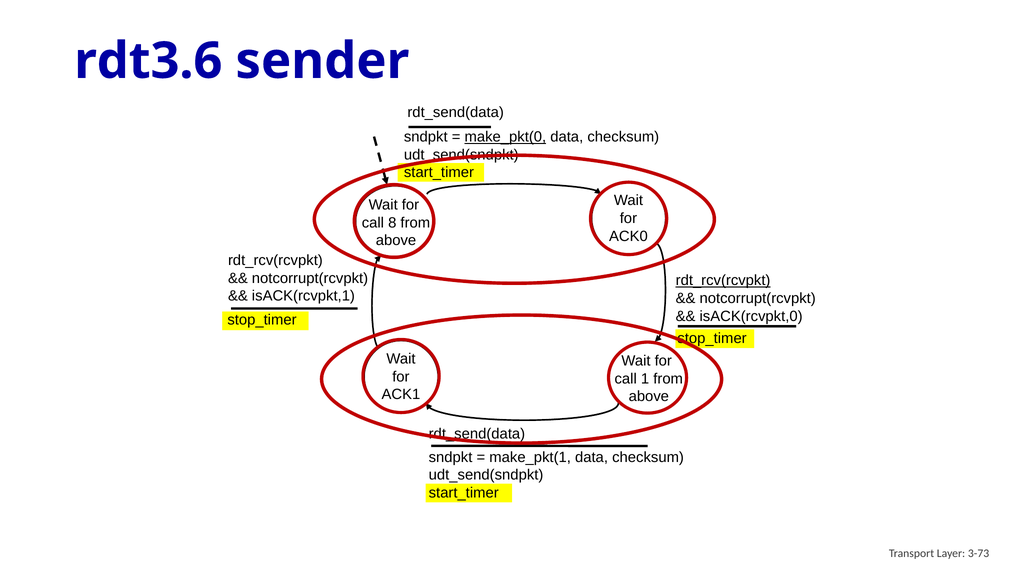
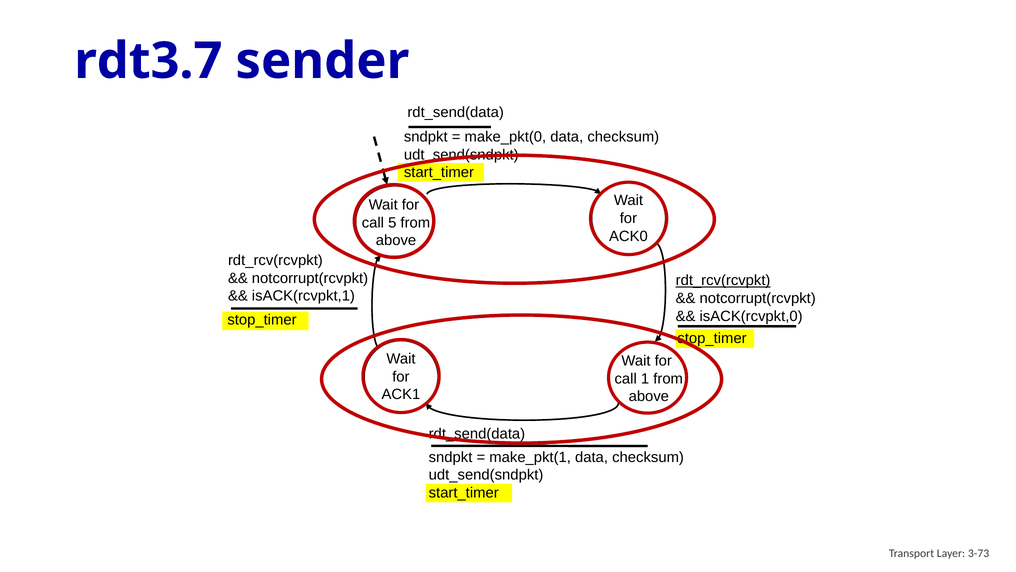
rdt3.6: rdt3.6 -> rdt3.7
make_pkt(0 underline: present -> none
8: 8 -> 5
